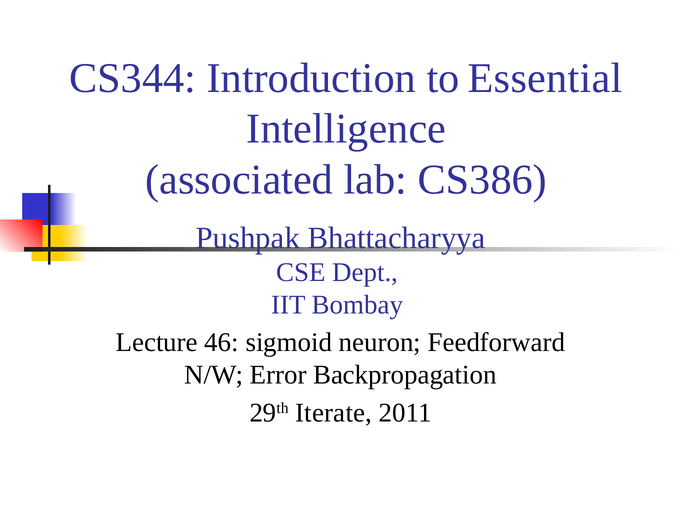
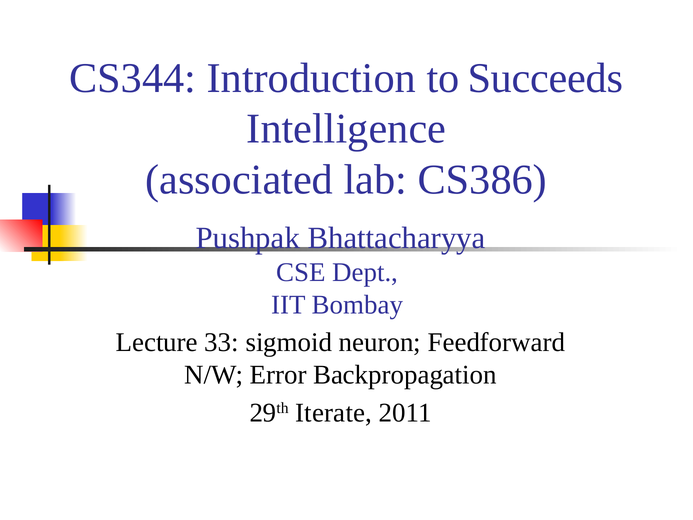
Essential: Essential -> Succeeds
46: 46 -> 33
